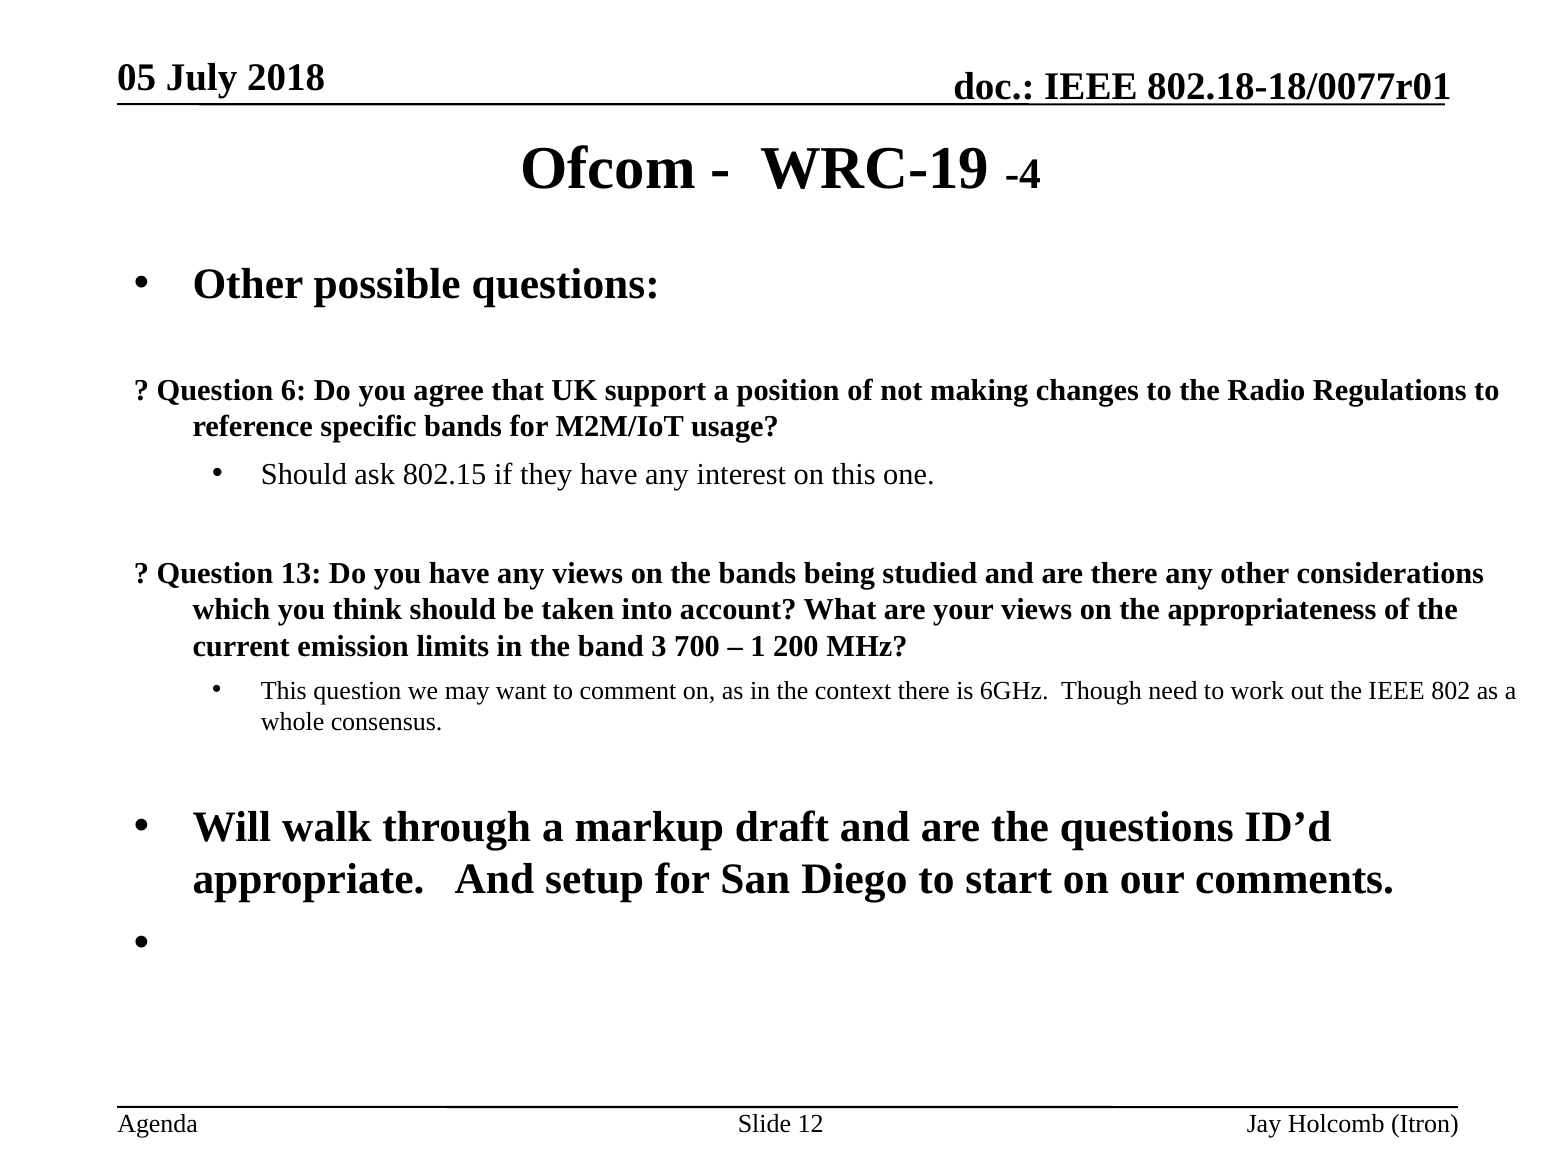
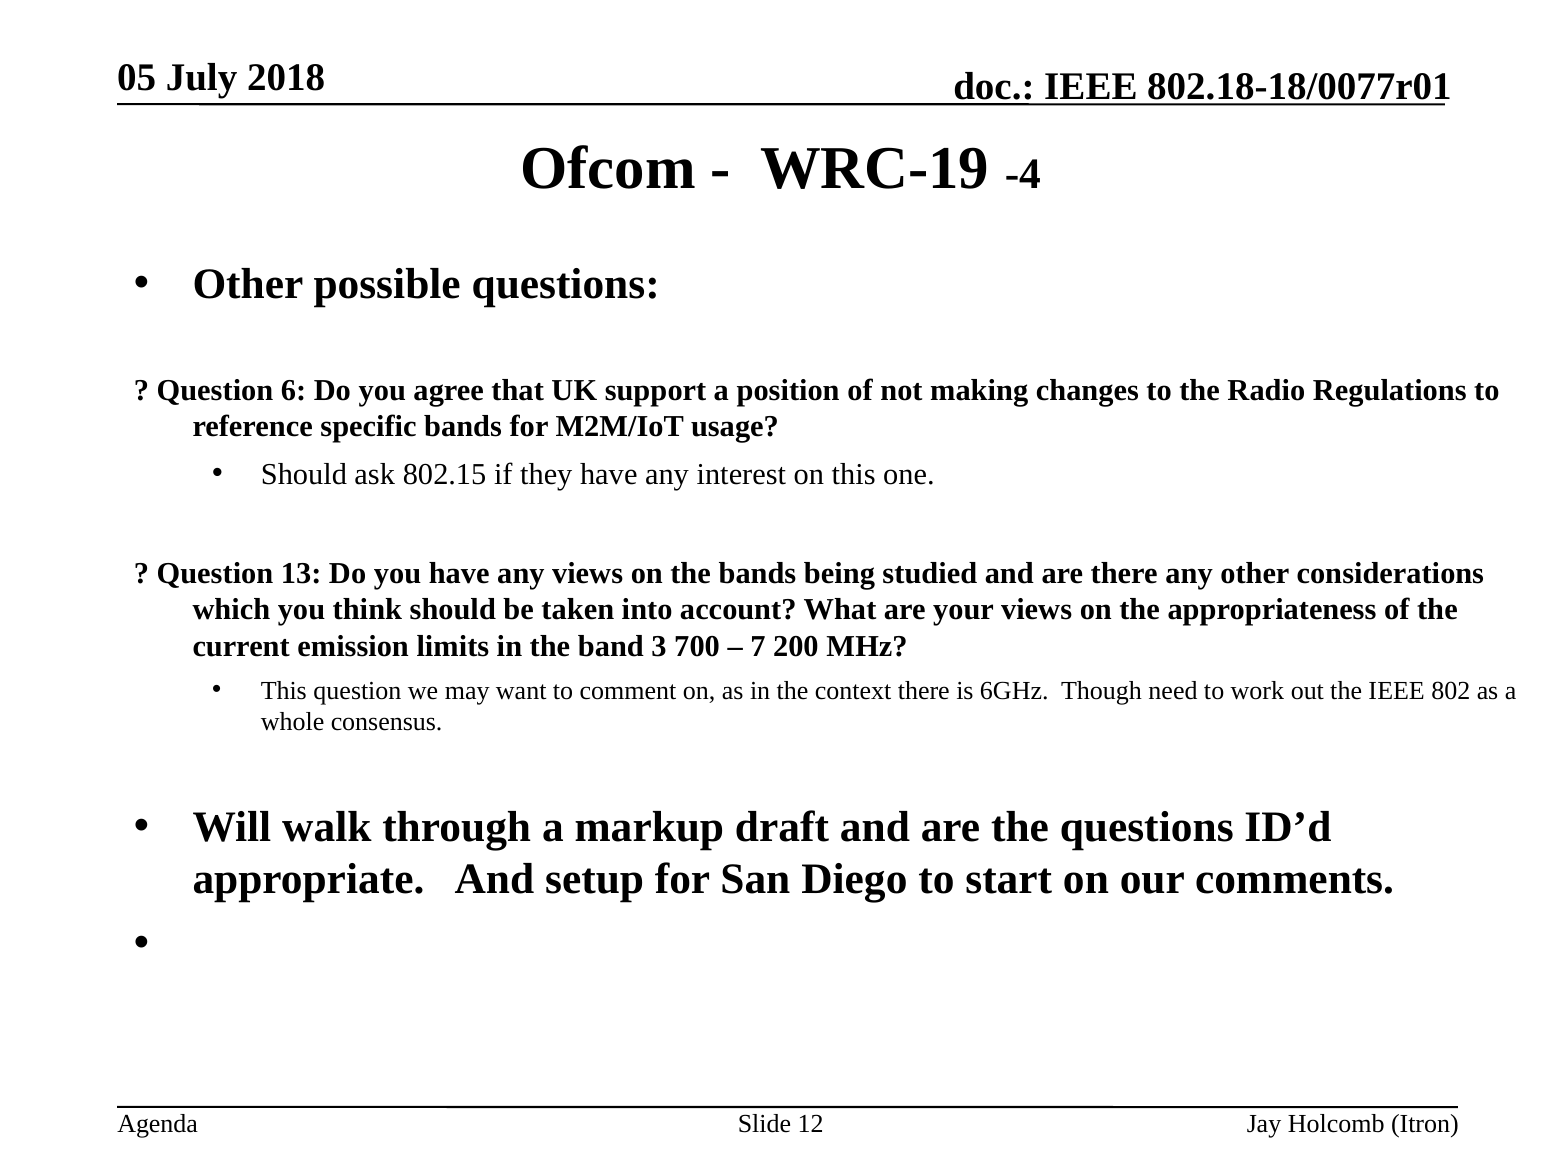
1: 1 -> 7
